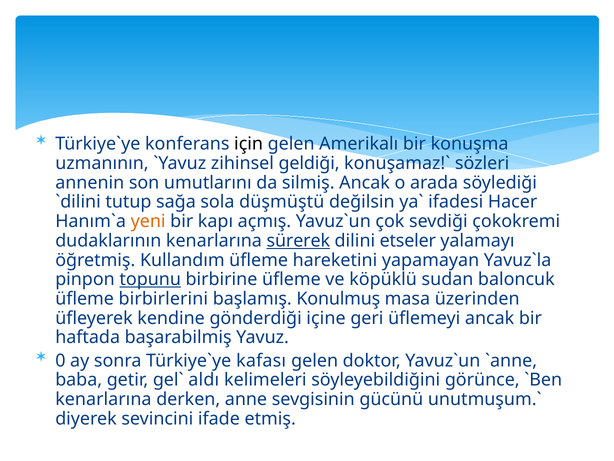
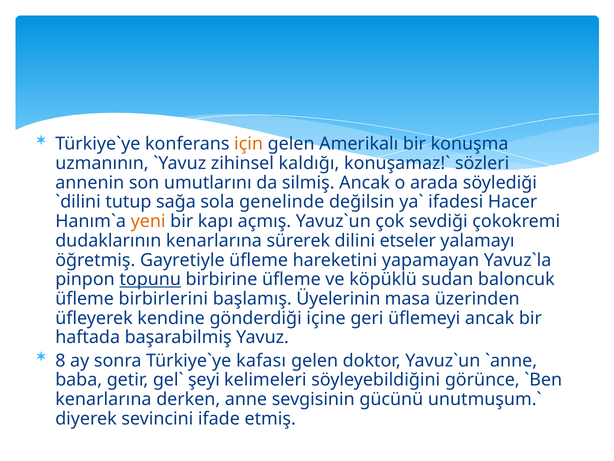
için colour: black -> orange
geldiği: geldiği -> kaldığı
düşmüştü: düşmüştü -> genelinde
sürerek underline: present -> none
Kullandım: Kullandım -> Gayretiyle
Konulmuş: Konulmuş -> Üyelerinin
0: 0 -> 8
aldı: aldı -> şeyi
